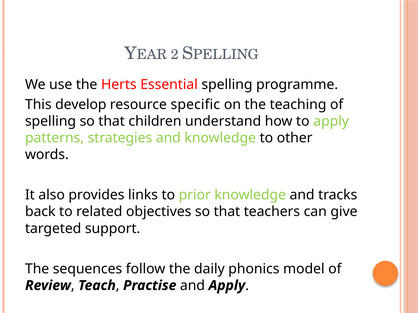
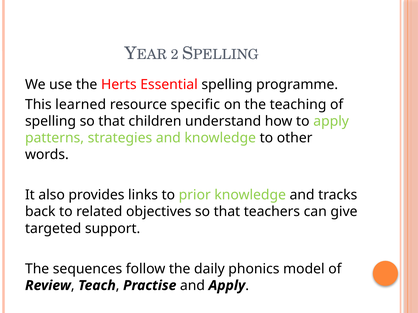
develop: develop -> learned
